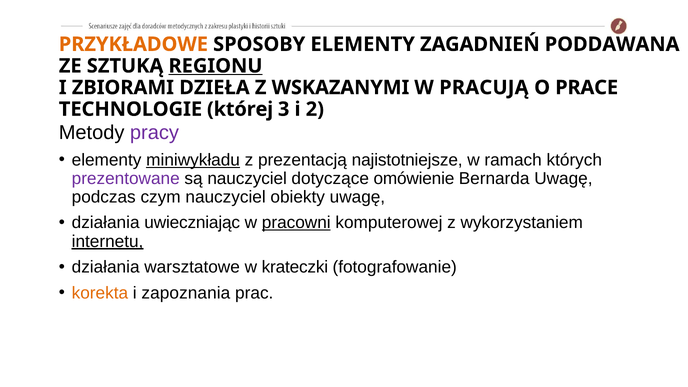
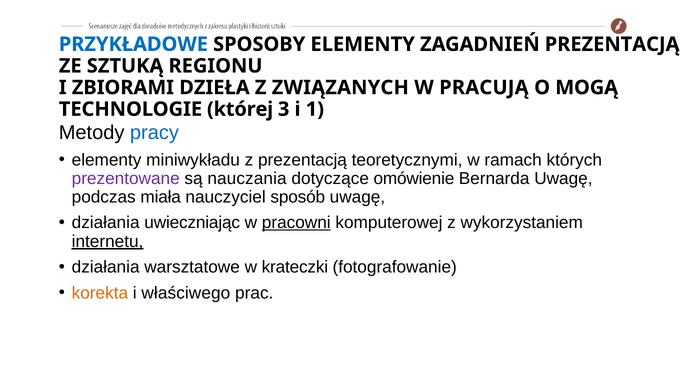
PRZYKŁADOWE colour: orange -> blue
ZAGADNIEŃ PODDAWANA: PODDAWANA -> PREZENTACJĄ
REGIONU underline: present -> none
WSKAZANYMI: WSKAZANYMI -> ZWIĄZANYCH
PRACE: PRACE -> MOGĄ
2: 2 -> 1
pracy colour: purple -> blue
miniwykładu underline: present -> none
najistotniejsze: najistotniejsze -> teoretycznymi
są nauczyciel: nauczyciel -> nauczania
czym: czym -> miała
obiekty: obiekty -> sposób
zapoznania: zapoznania -> właściwego
